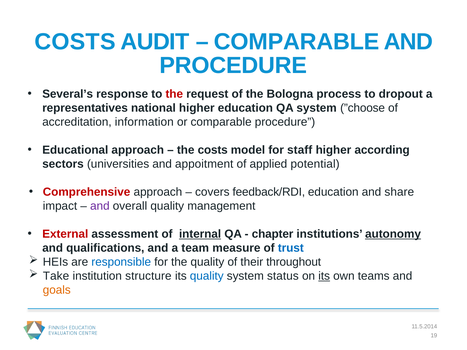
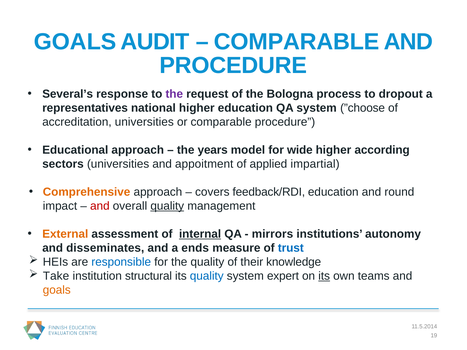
COSTS at (75, 42): COSTS -> GOALS
the at (174, 94) colour: red -> purple
accreditation information: information -> universities
the costs: costs -> years
staff: staff -> wide
potential: potential -> impartial
Comprehensive colour: red -> orange
share: share -> round
and at (100, 206) colour: purple -> red
quality at (167, 206) underline: none -> present
External colour: red -> orange
chapter: chapter -> mirrors
autonomy underline: present -> none
qualifications: qualifications -> disseminates
team: team -> ends
throughout: throughout -> knowledge
structure: structure -> structural
status: status -> expert
